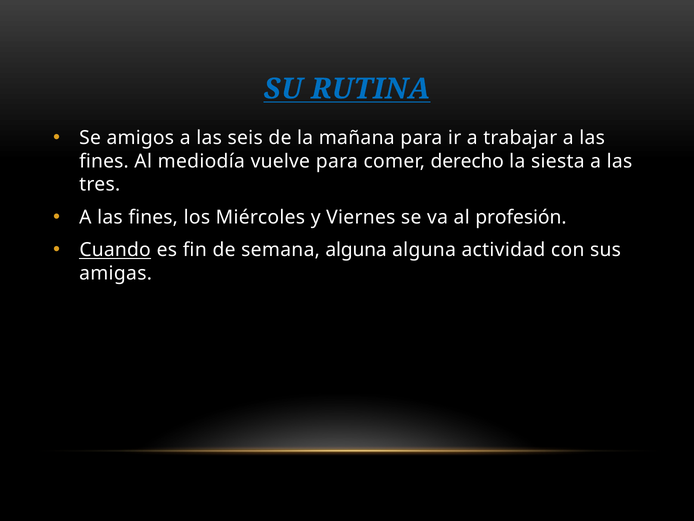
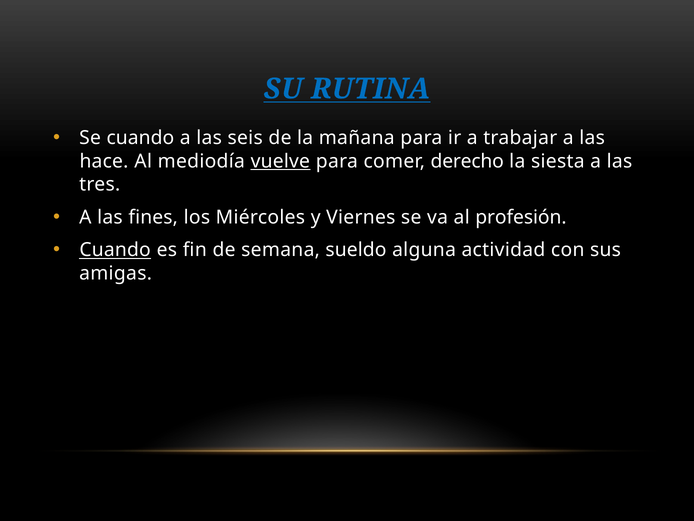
Se amigos: amigos -> cuando
fines at (104, 161): fines -> hace
vuelve underline: none -> present
semana alguna: alguna -> sueldo
